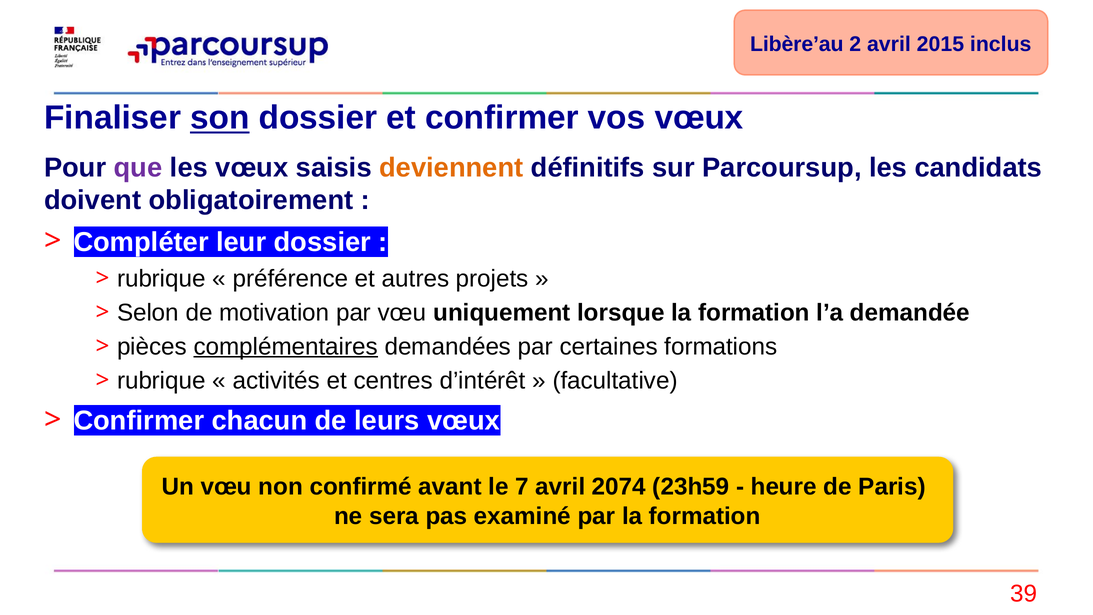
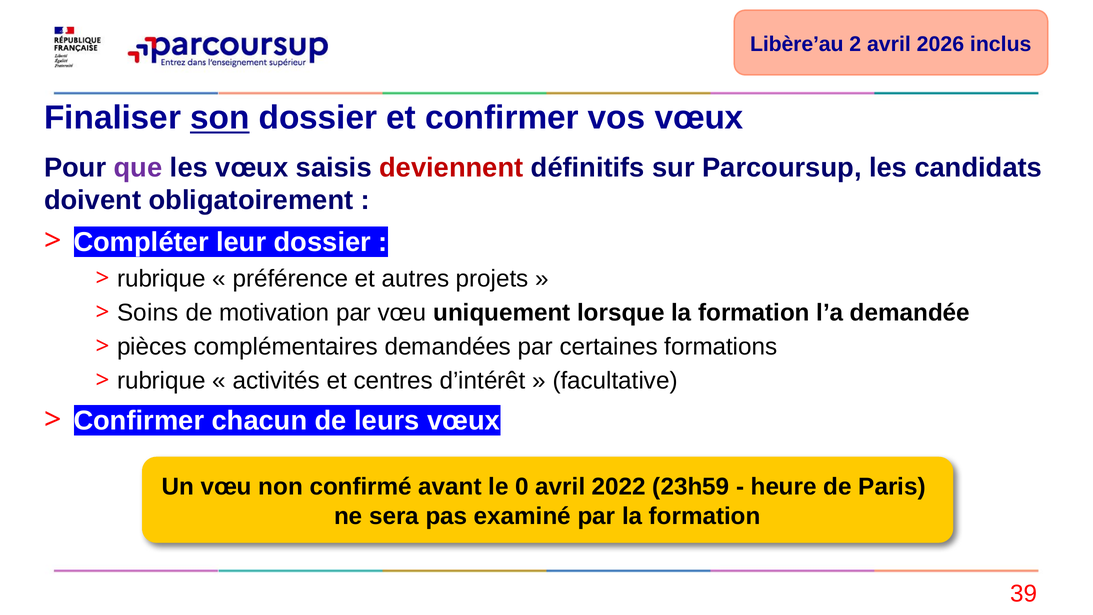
2015: 2015 -> 2026
deviennent colour: orange -> red
Selon: Selon -> Soins
complémentaires underline: present -> none
7: 7 -> 0
2074: 2074 -> 2022
